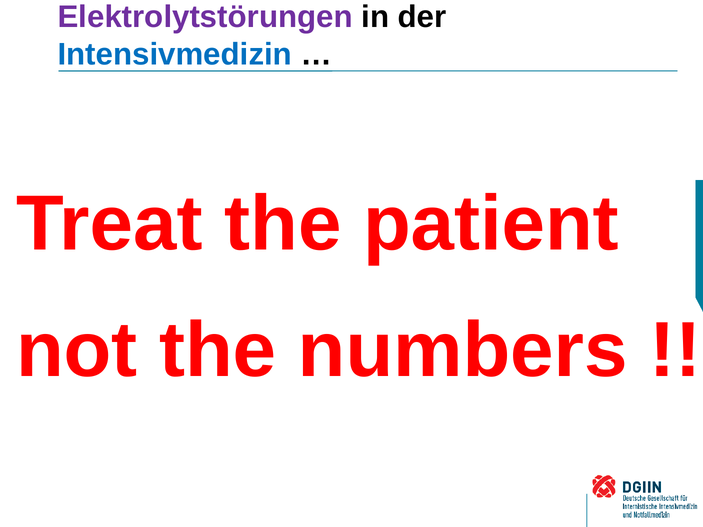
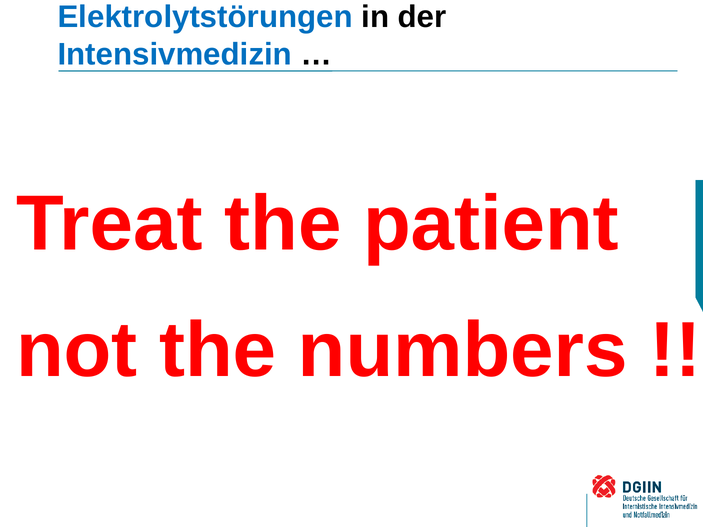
Elektrolytstörungen colour: purple -> blue
